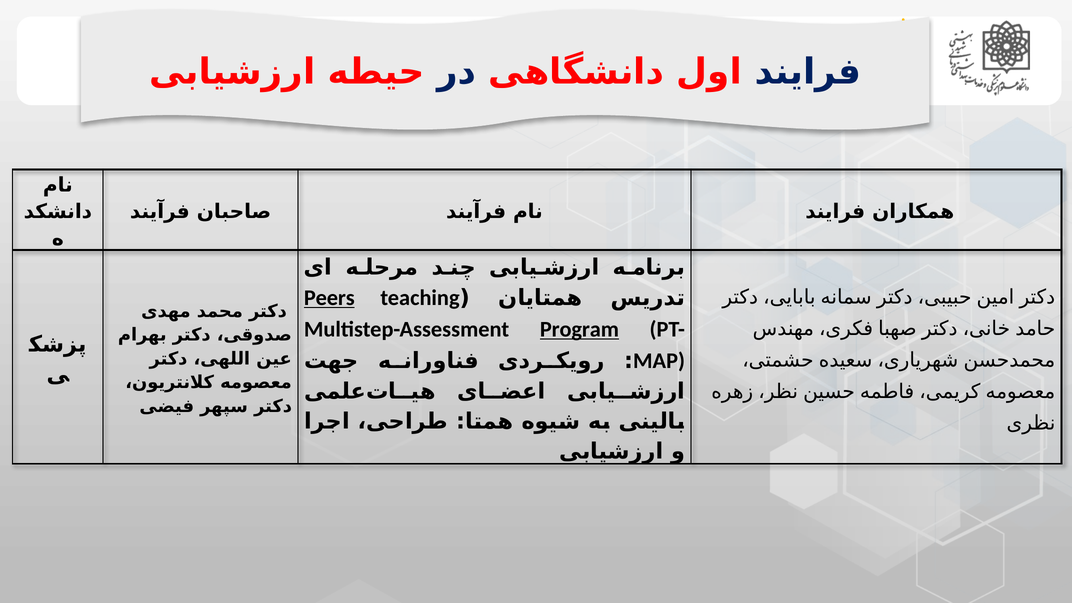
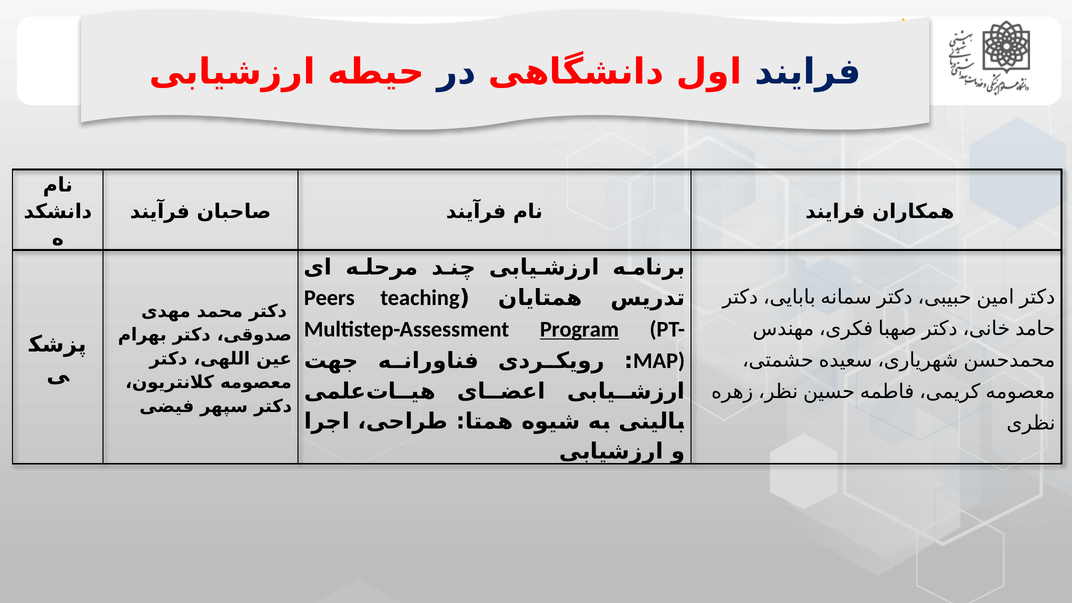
Peers underline: present -> none
